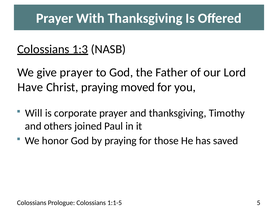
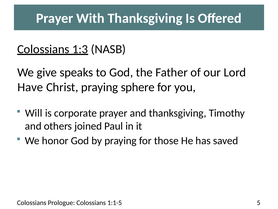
give prayer: prayer -> speaks
moved: moved -> sphere
